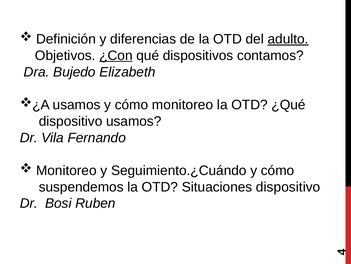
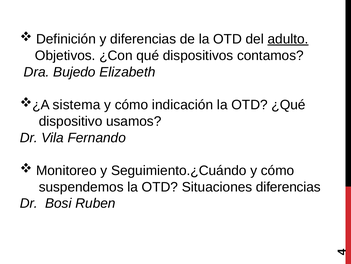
¿Con underline: present -> none
usamos at (77, 105): usamos -> sistema
cómo monitoreo: monitoreo -> indicación
Situaciones dispositivo: dispositivo -> diferencias
